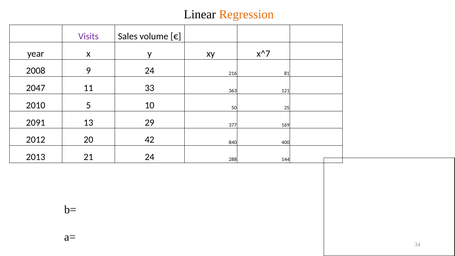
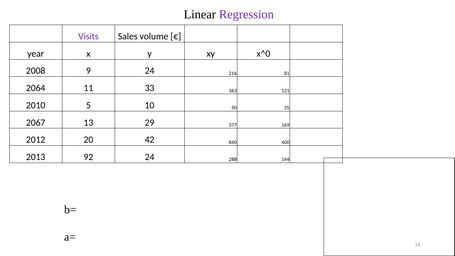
Regression colour: orange -> purple
x^7: x^7 -> x^0
2047: 2047 -> 2064
2091: 2091 -> 2067
21: 21 -> 92
